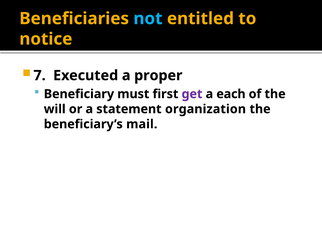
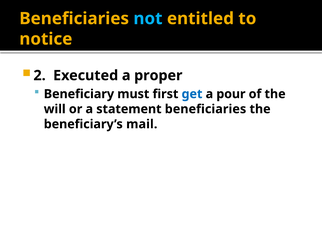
7: 7 -> 2
get colour: purple -> blue
each: each -> pour
statement organization: organization -> beneficiaries
